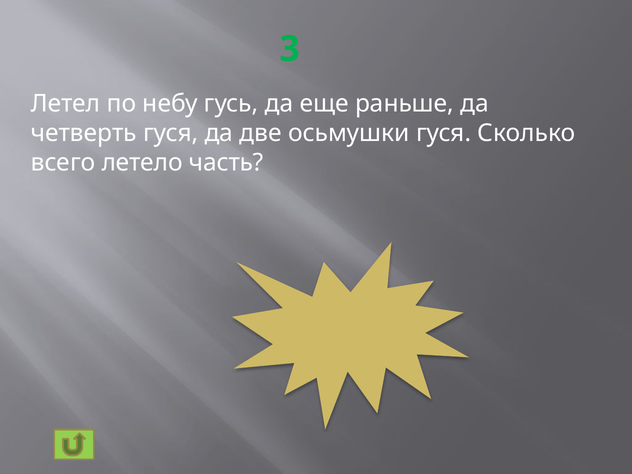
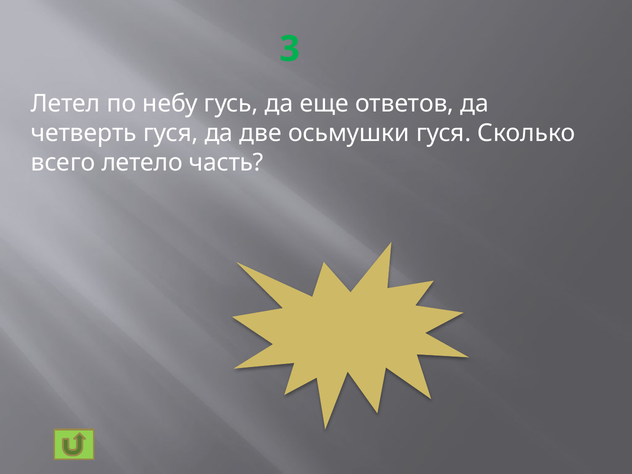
раньше: раньше -> ответов
